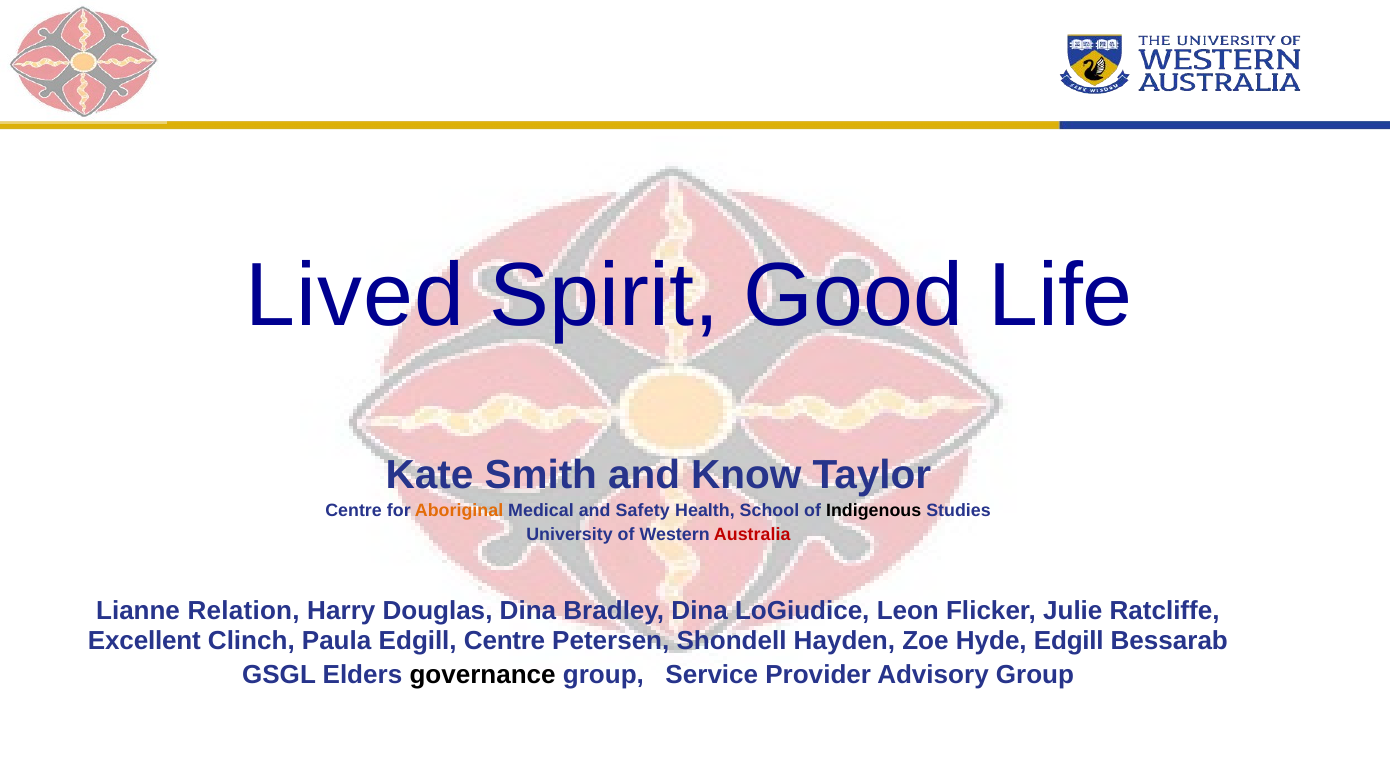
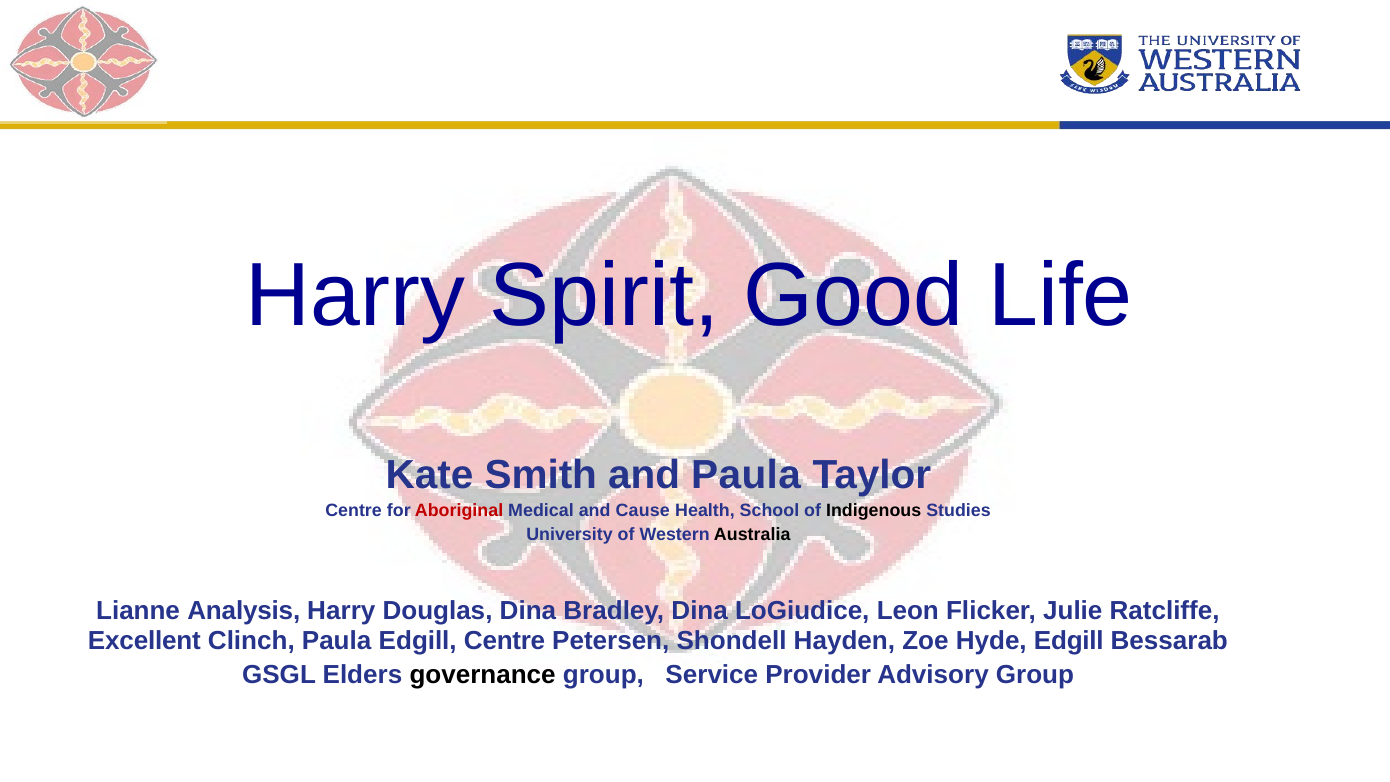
Lived at (355, 296): Lived -> Harry
and Know: Know -> Paula
Aboriginal colour: orange -> red
Safety: Safety -> Cause
Australia colour: red -> black
Relation: Relation -> Analysis
